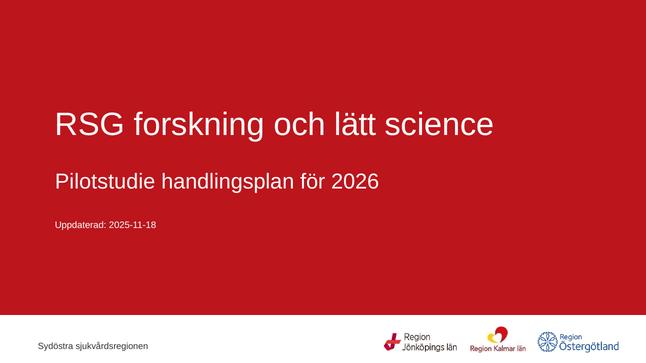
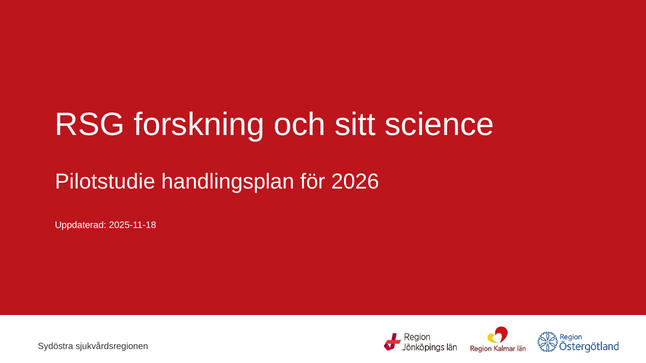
lätt: lätt -> sitt
